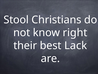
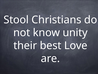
right: right -> unity
Lack: Lack -> Love
